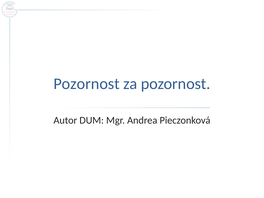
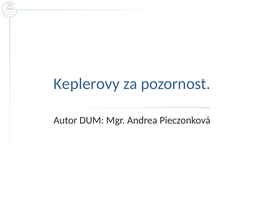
Pozornost at (87, 84): Pozornost -> Keplerovy
